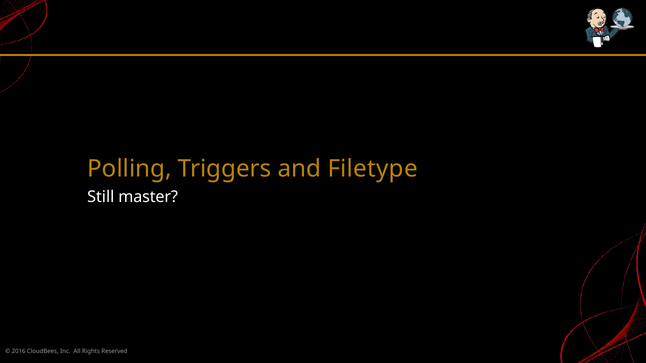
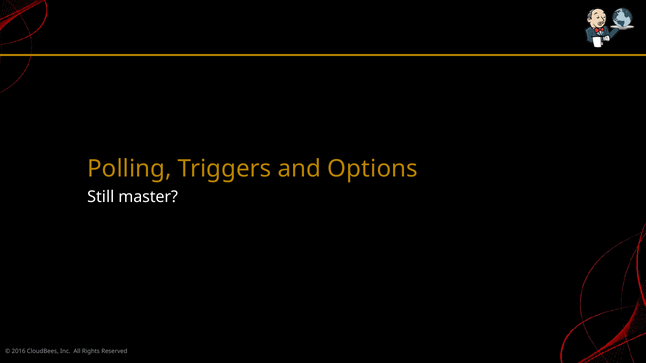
Filetype: Filetype -> Options
